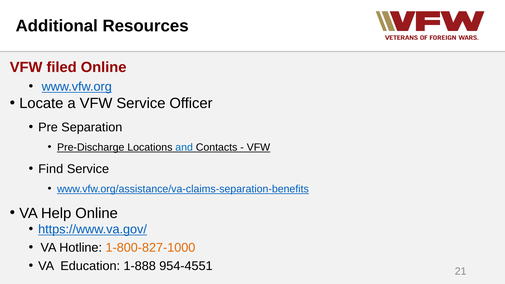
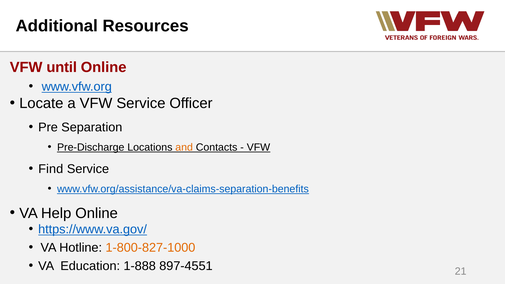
filed: filed -> until
and colour: blue -> orange
954-4551: 954-4551 -> 897-4551
